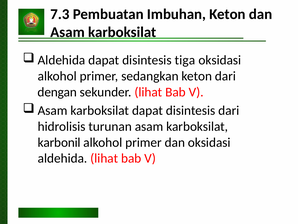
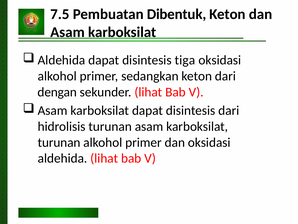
7.3: 7.3 -> 7.5
Imbuhan: Imbuhan -> Dibentuk
karbonil at (59, 142): karbonil -> turunan
